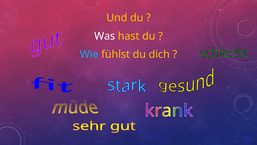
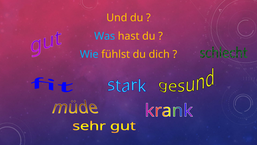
Was colour: white -> light blue
